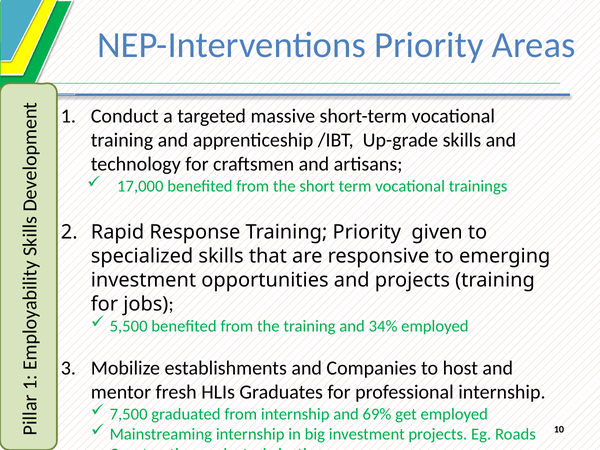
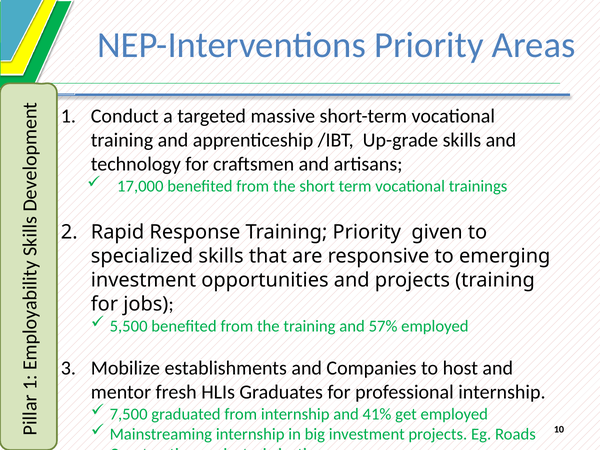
34%: 34% -> 57%
69%: 69% -> 41%
